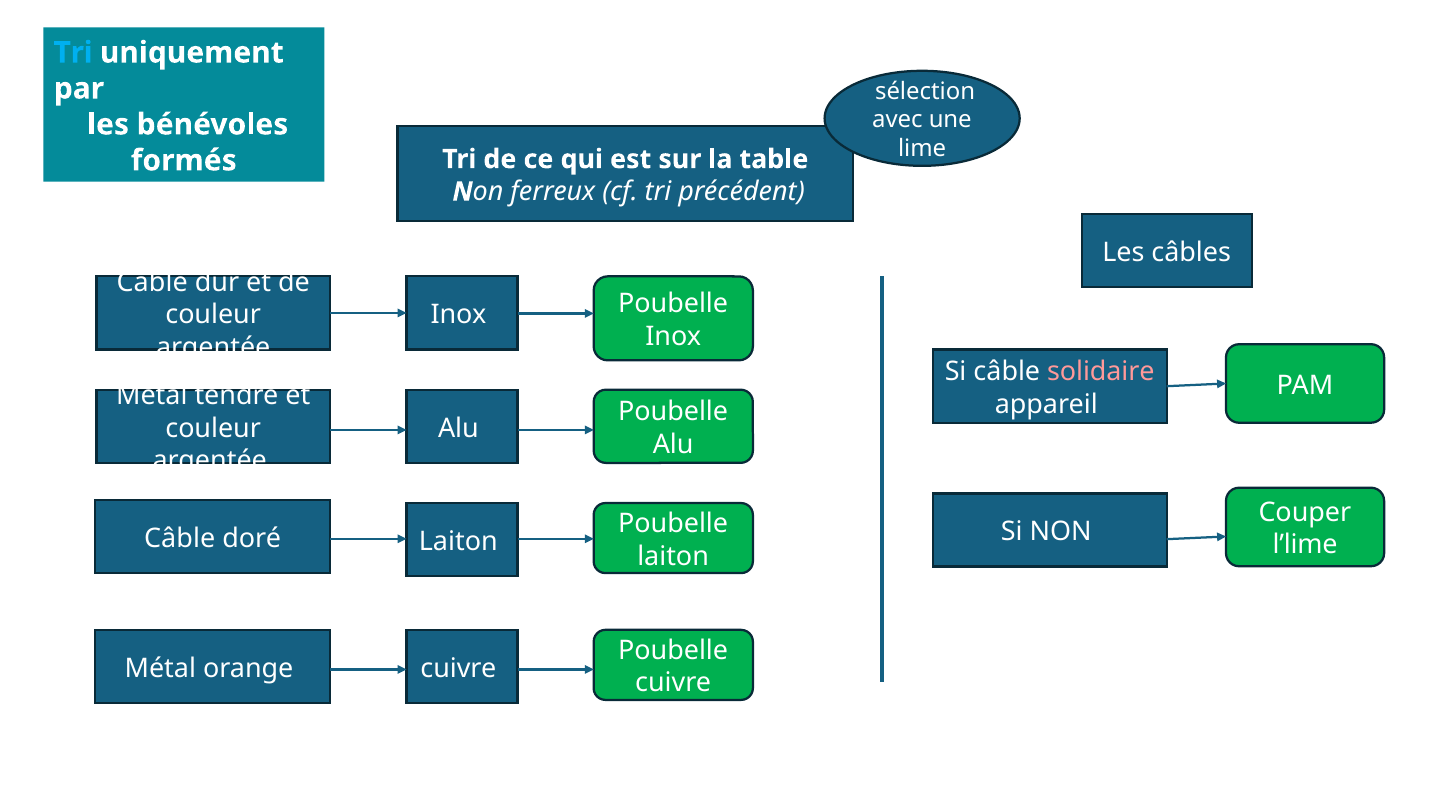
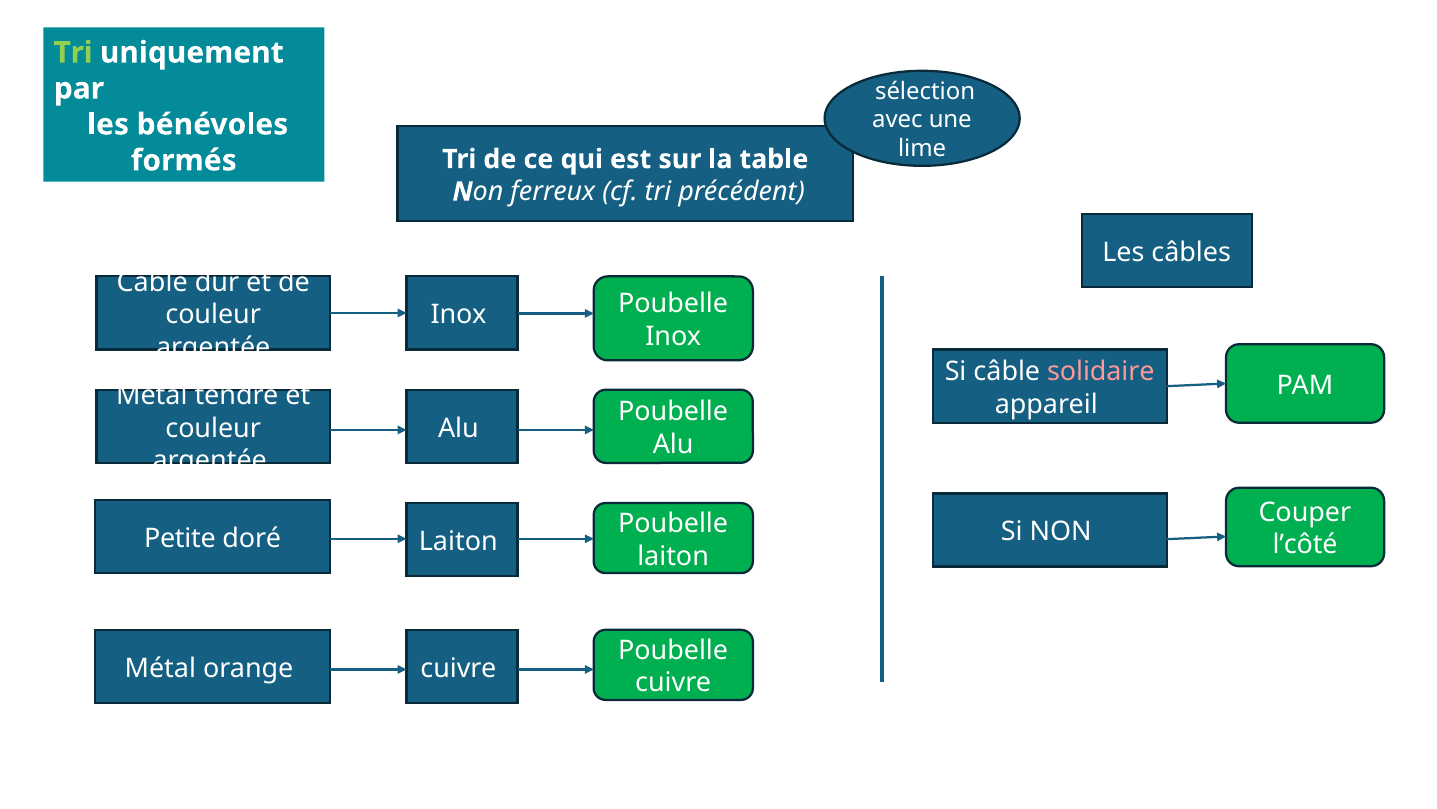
Tri at (73, 53) colour: light blue -> light green
Câble at (180, 538): Câble -> Petite
l’lime: l’lime -> l’côté
